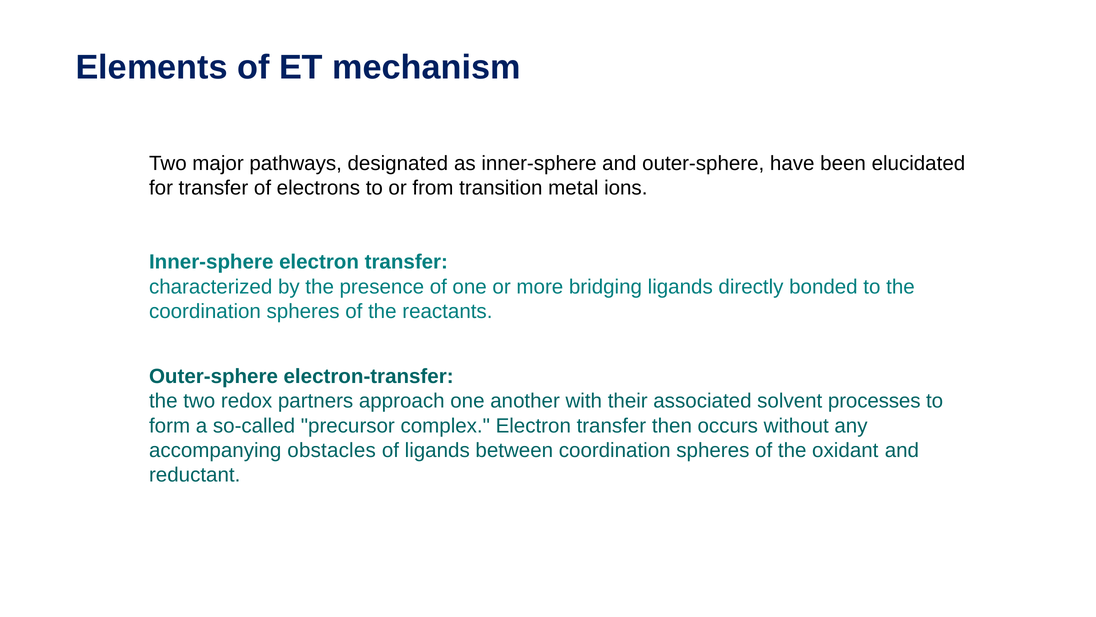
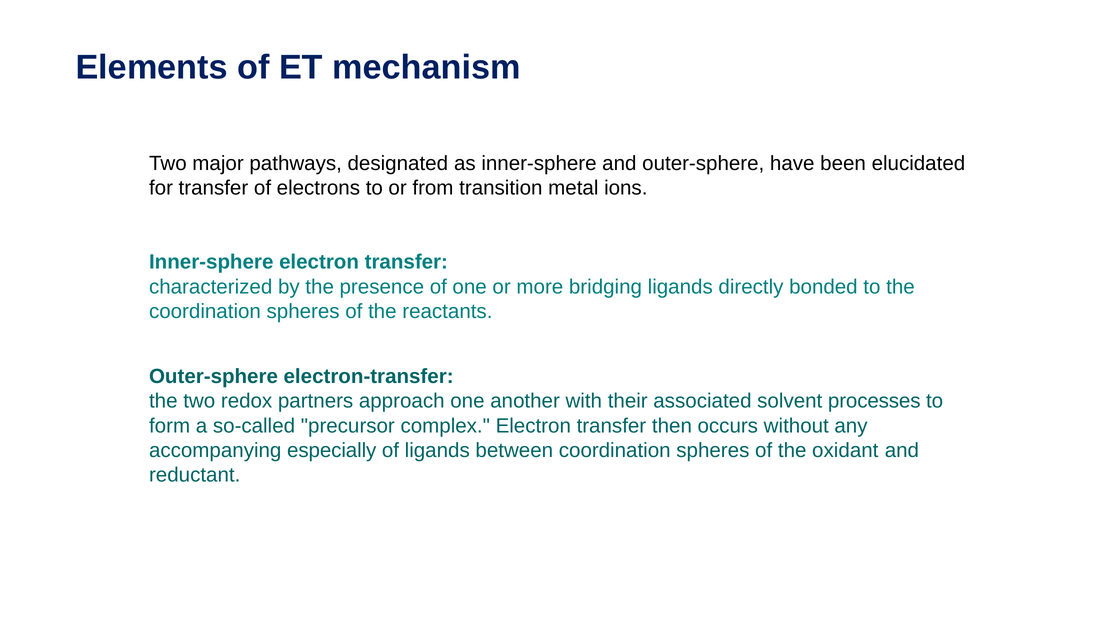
obstacles: obstacles -> especially
